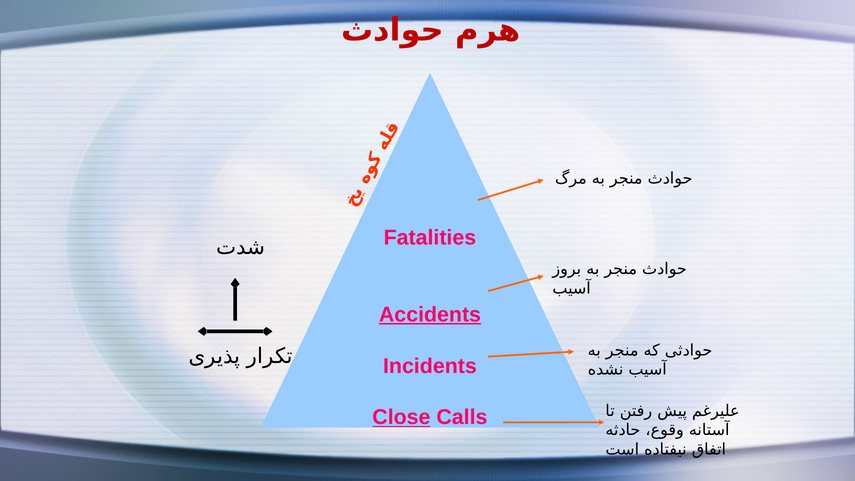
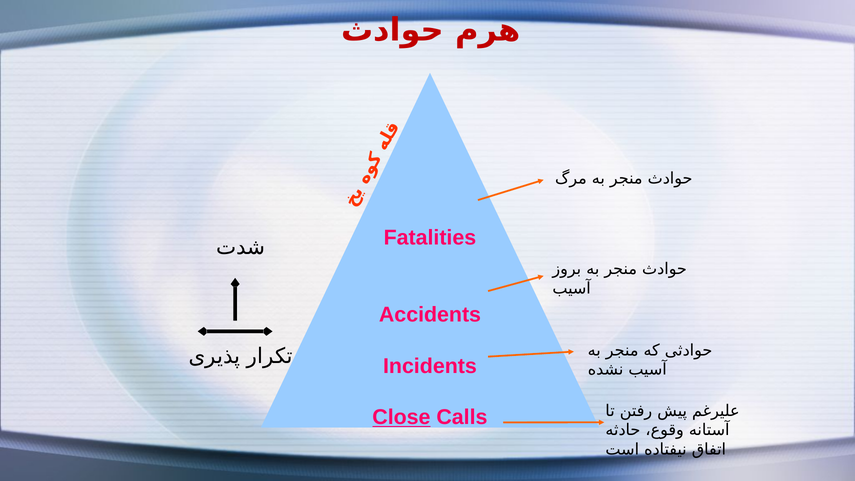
Accidents underline: present -> none
